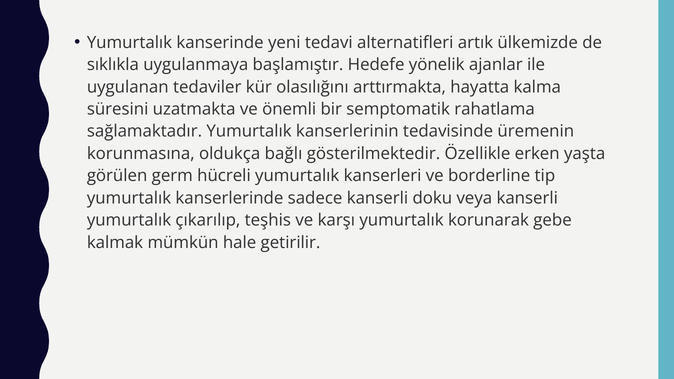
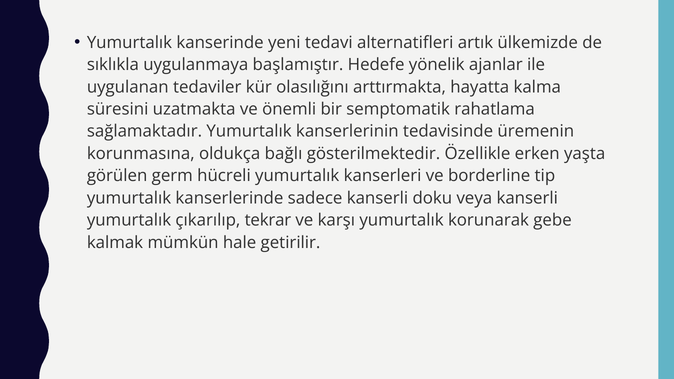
teşhis: teşhis -> tekrar
